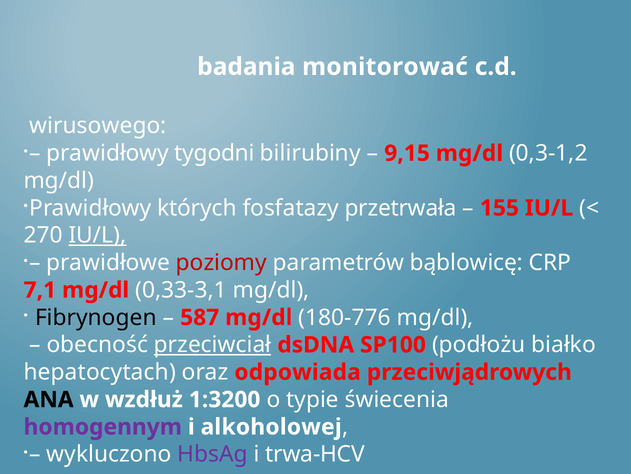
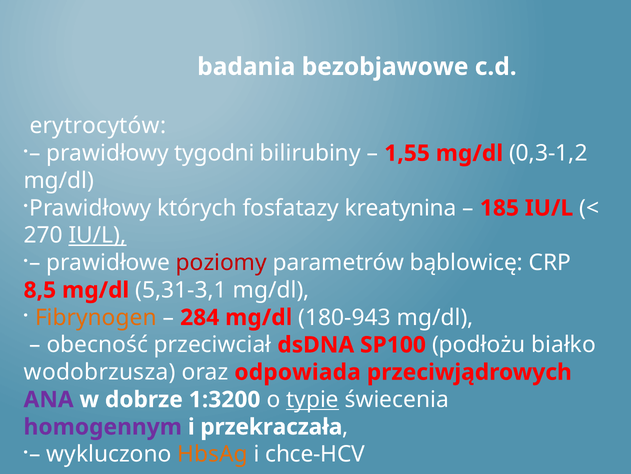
monitorować: monitorować -> bezobjawowe
wirusowego: wirusowego -> erytrocytów
9,15: 9,15 -> 1,55
przetrwała: przetrwała -> kreatynina
155: 155 -> 185
7,1: 7,1 -> 8,5
0,33-3,1: 0,33-3,1 -> 5,31-3,1
Fibrynogen colour: black -> orange
587: 587 -> 284
180-776: 180-776 -> 180-943
przeciwciał underline: present -> none
hepatocytach: hepatocytach -> wodobrzusza
ANA colour: black -> purple
wzdłuż: wzdłuż -> dobrze
typie underline: none -> present
alkoholowej: alkoholowej -> przekraczała
HbsAg colour: purple -> orange
trwa-HCV: trwa-HCV -> chce-HCV
